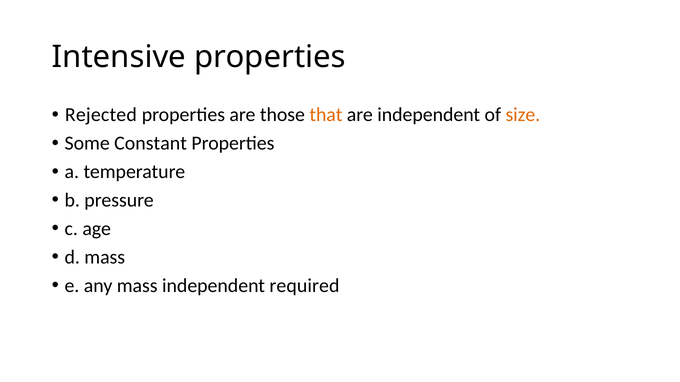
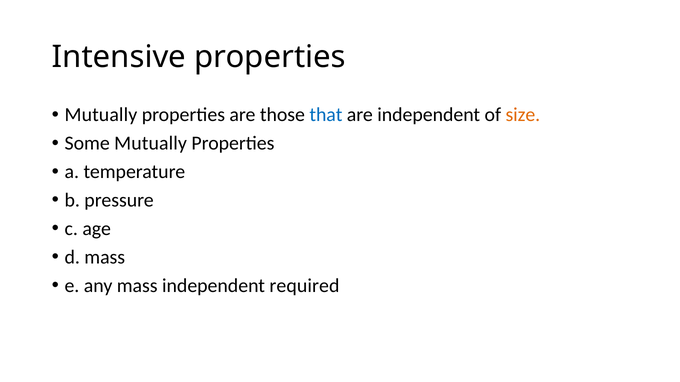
Rejected at (101, 115): Rejected -> Mutually
that colour: orange -> blue
Some Constant: Constant -> Mutually
